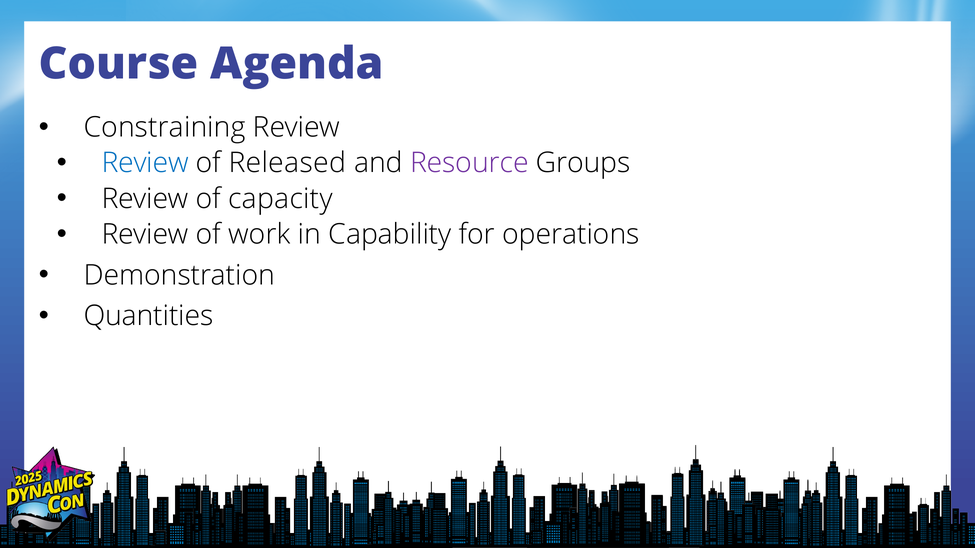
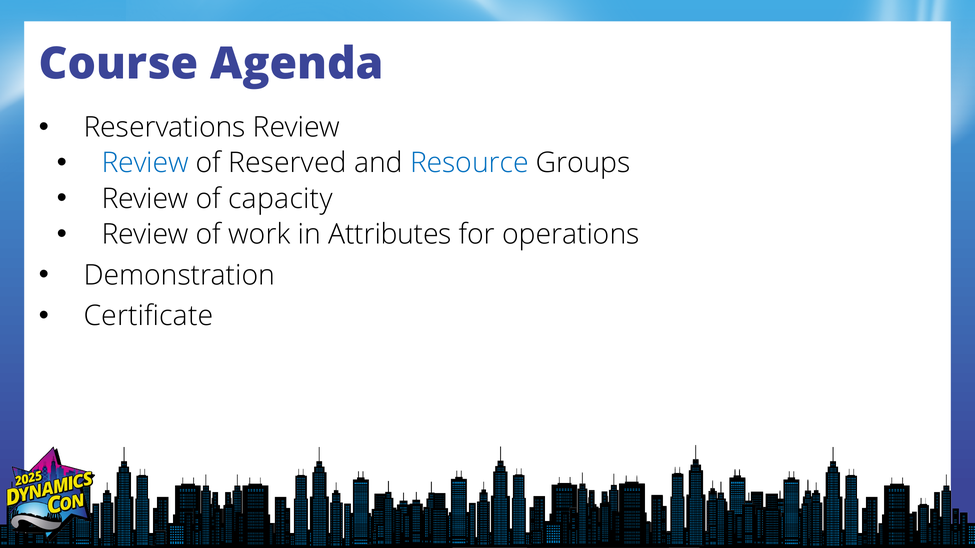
Constraining: Constraining -> Reservations
Released: Released -> Reserved
Resource colour: purple -> blue
Capability: Capability -> Attributes
Quantities: Quantities -> Certificate
